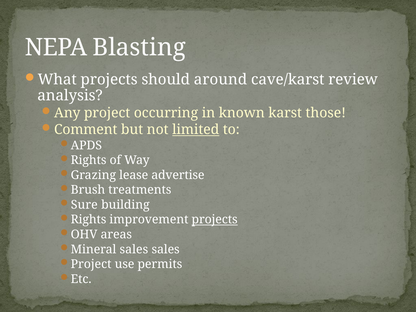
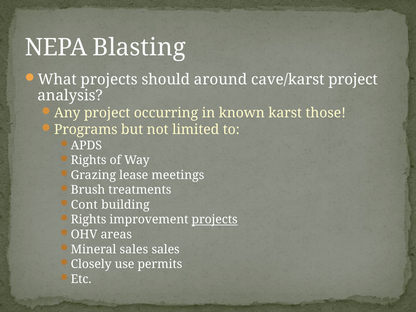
cave/karst review: review -> project
Comment: Comment -> Programs
limited underline: present -> none
advertise: advertise -> meetings
Sure: Sure -> Cont
Project at (91, 264): Project -> Closely
